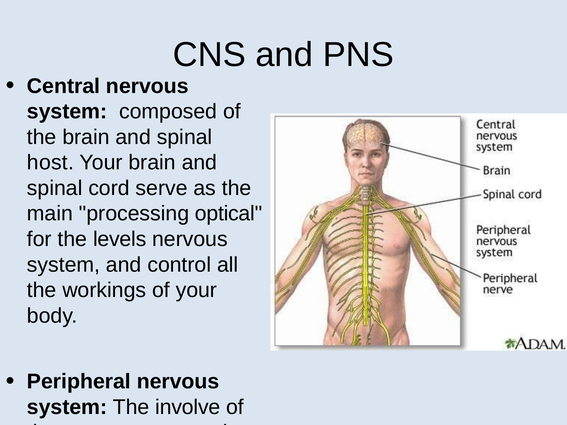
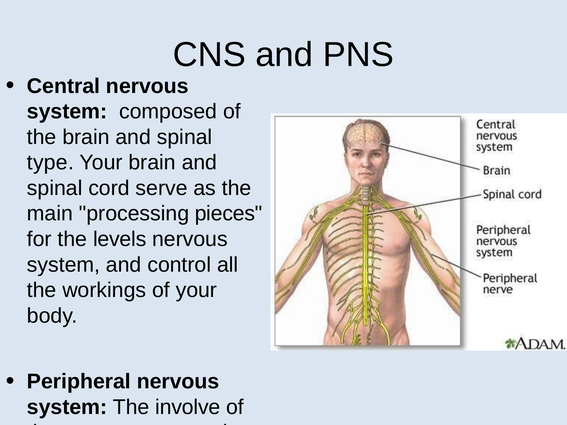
host: host -> type
optical: optical -> pieces
